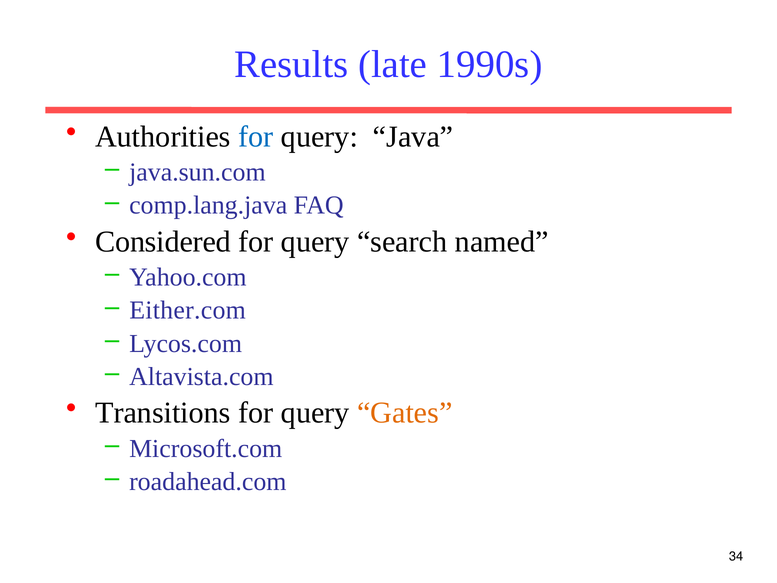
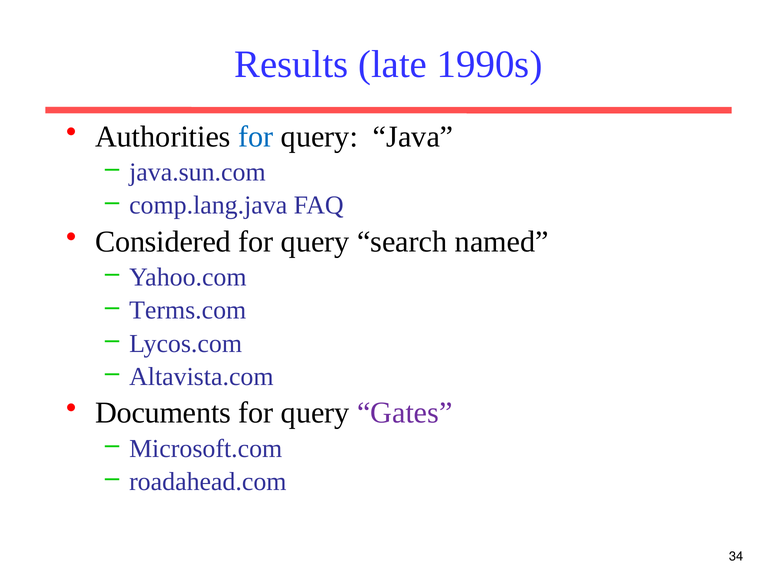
Either.com: Either.com -> Terms.com
Transitions: Transitions -> Documents
Gates colour: orange -> purple
